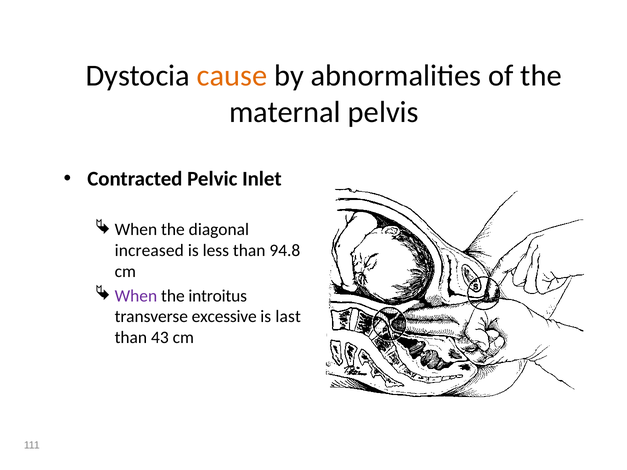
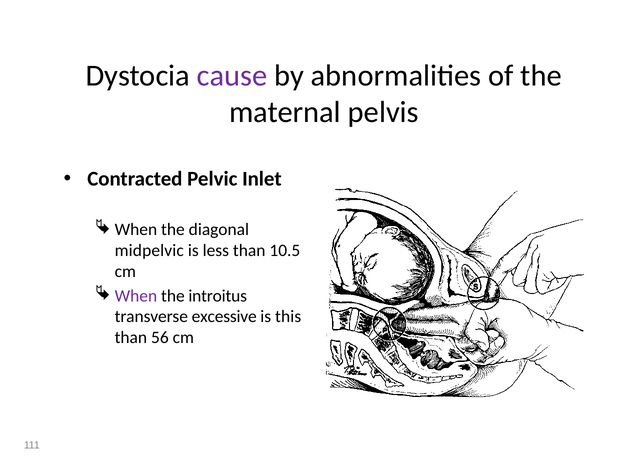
cause colour: orange -> purple
increased: increased -> midpelvic
94.8: 94.8 -> 10.5
last: last -> this
43: 43 -> 56
